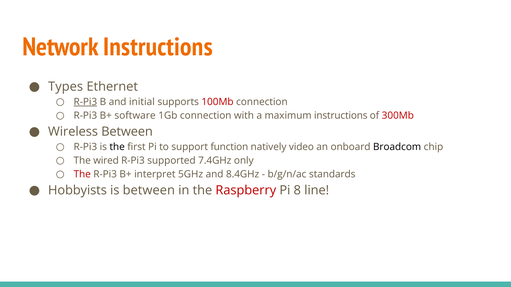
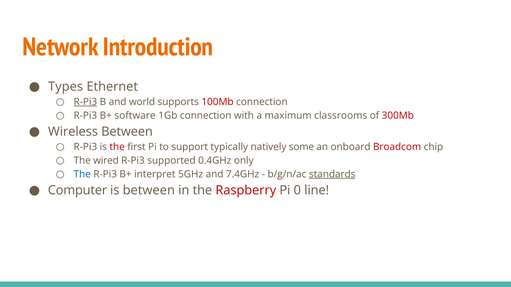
Network Instructions: Instructions -> Introduction
initial: initial -> world
maximum instructions: instructions -> classrooms
the at (117, 147) colour: black -> red
function: function -> typically
video: video -> some
Broadcom colour: black -> red
7.4GHz: 7.4GHz -> 0.4GHz
The at (82, 174) colour: red -> blue
8.4GHz: 8.4GHz -> 7.4GHz
standards underline: none -> present
Hobbyists: Hobbyists -> Computer
8: 8 -> 0
